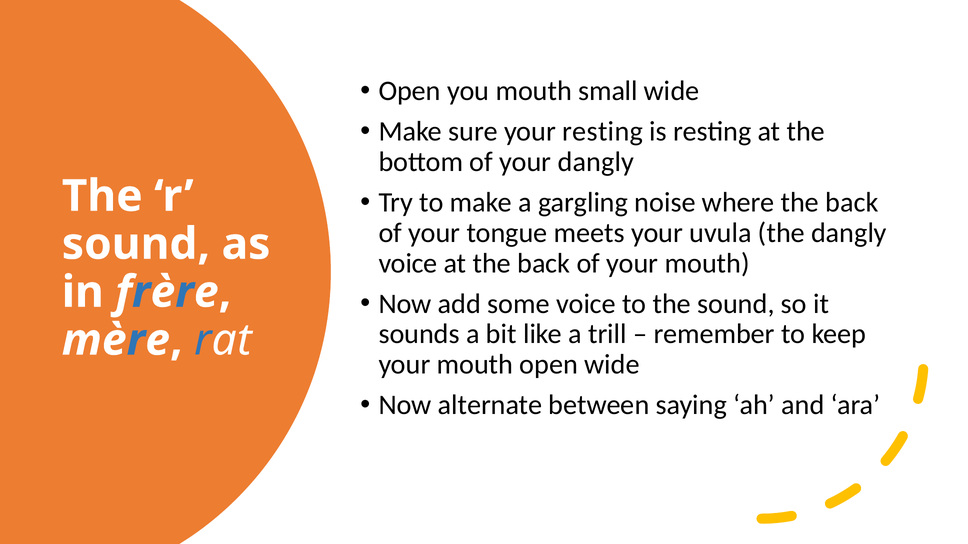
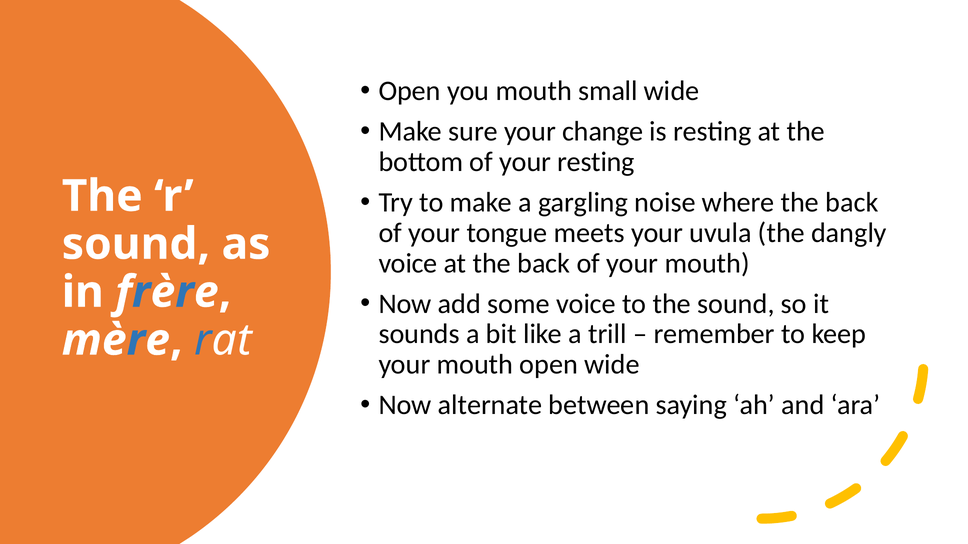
your resting: resting -> change
your dangly: dangly -> resting
